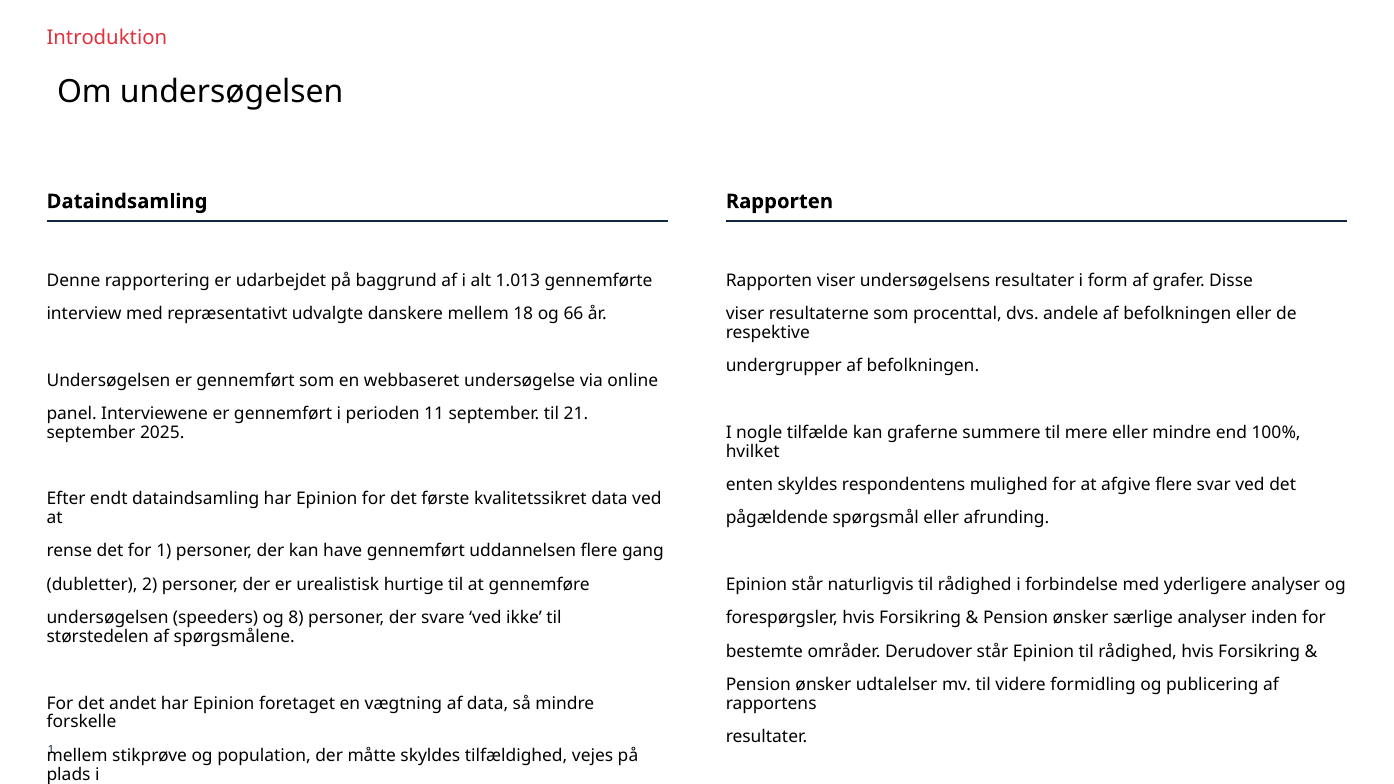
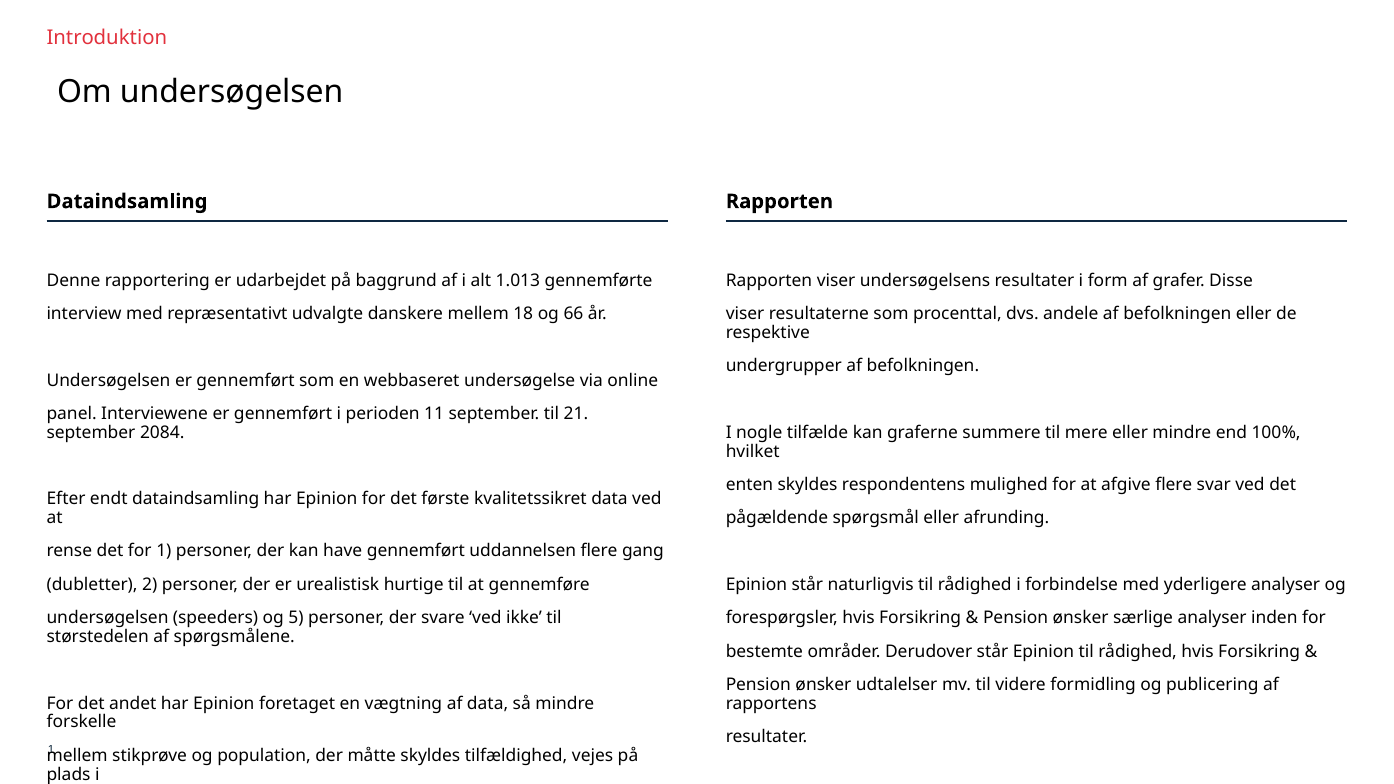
2025: 2025 -> 2084
8: 8 -> 5
